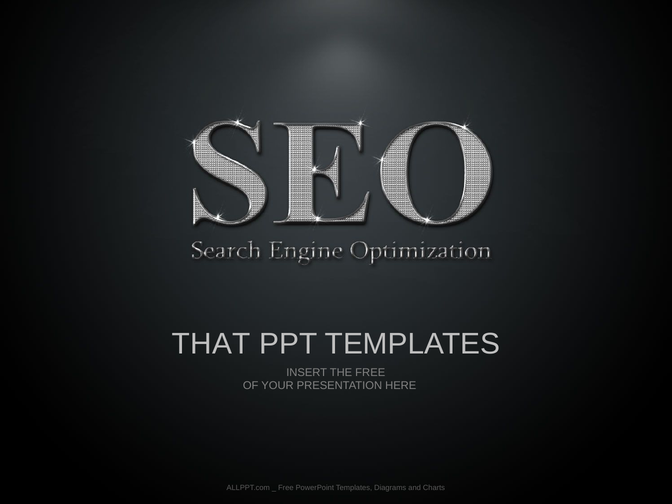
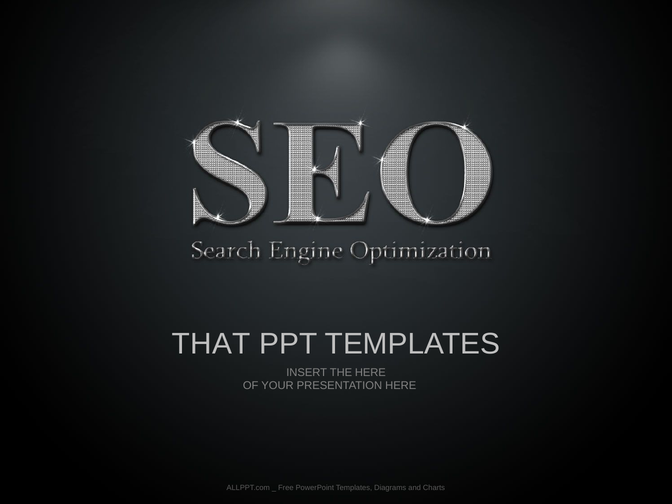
THE FREE: FREE -> HERE
